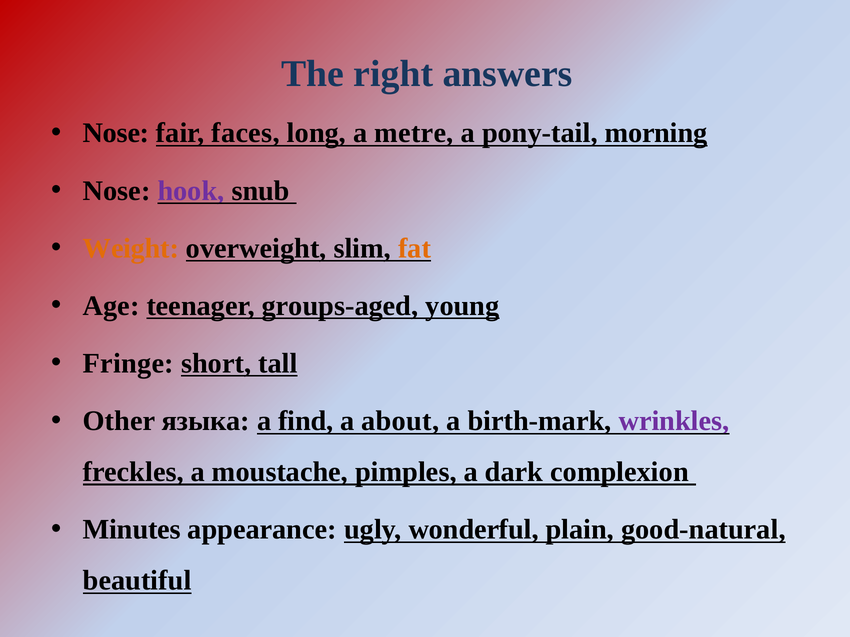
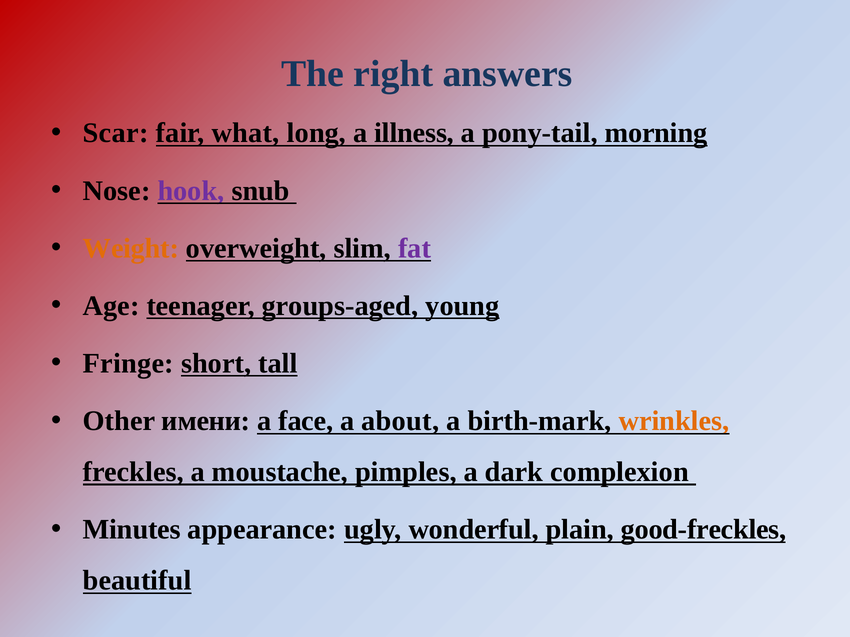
Nose at (116, 133): Nose -> Scar
faces: faces -> what
metre: metre -> illness
fat colour: orange -> purple
языка: языка -> имени
find: find -> face
wrinkles colour: purple -> orange
good-natural: good-natural -> good-freckles
